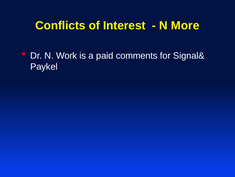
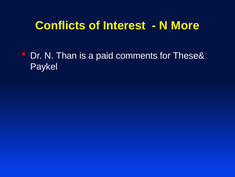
Work: Work -> Than
Signal&: Signal& -> These&
